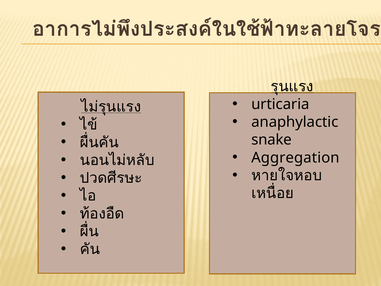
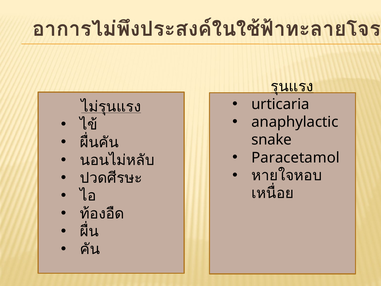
Aggregation: Aggregation -> Paracetamol
